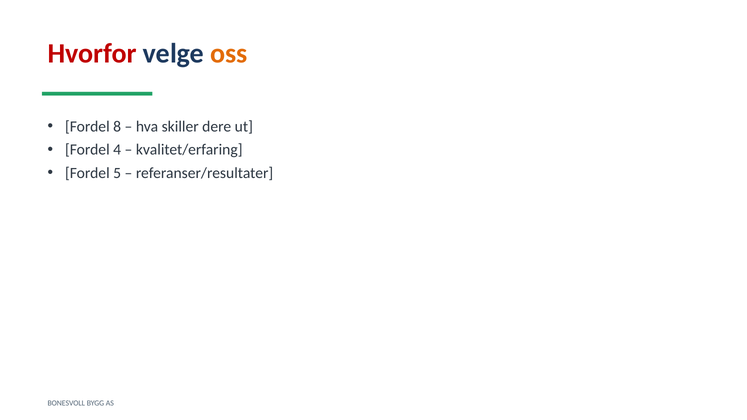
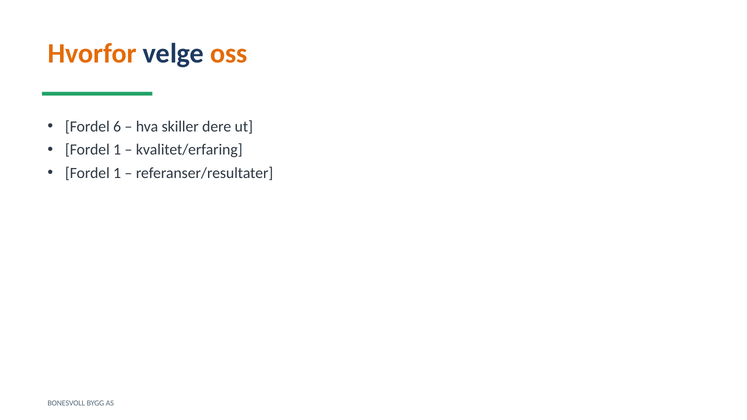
Hvorfor colour: red -> orange
8: 8 -> 6
4 at (117, 150): 4 -> 1
5 at (117, 173): 5 -> 1
